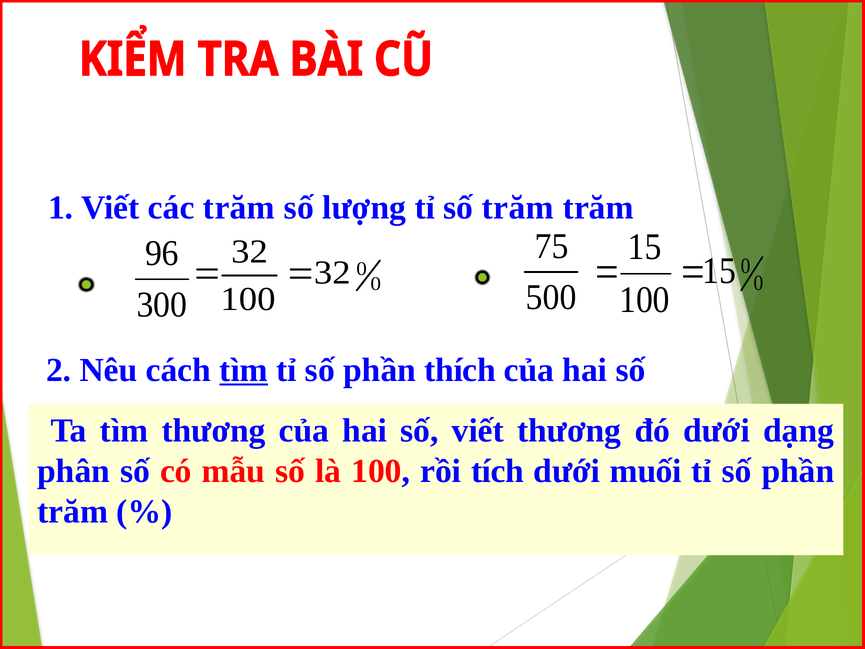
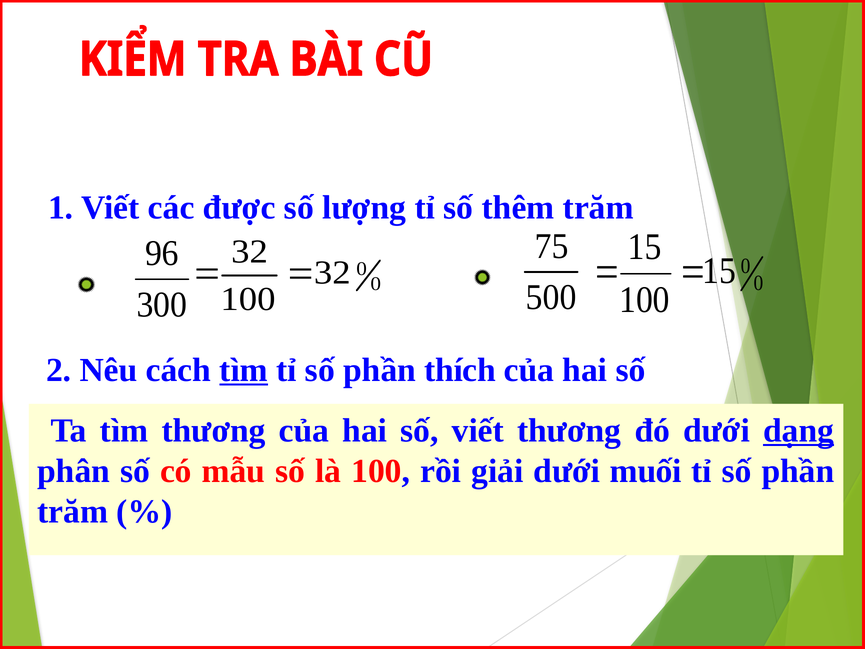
các trăm: trăm -> được
số trăm: trăm -> thêm
dạng underline: none -> present
tích: tích -> giải
